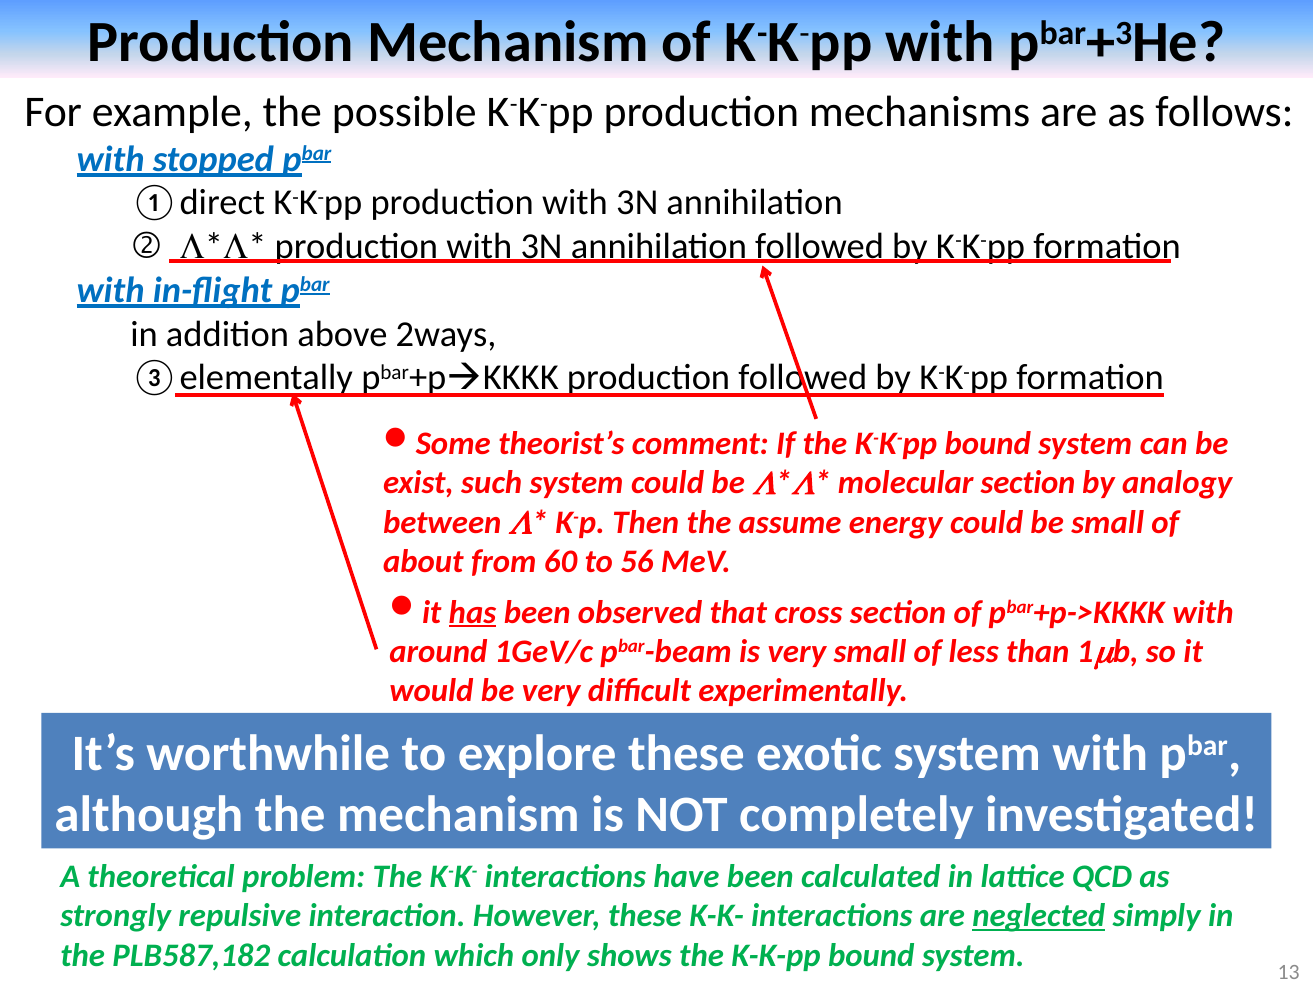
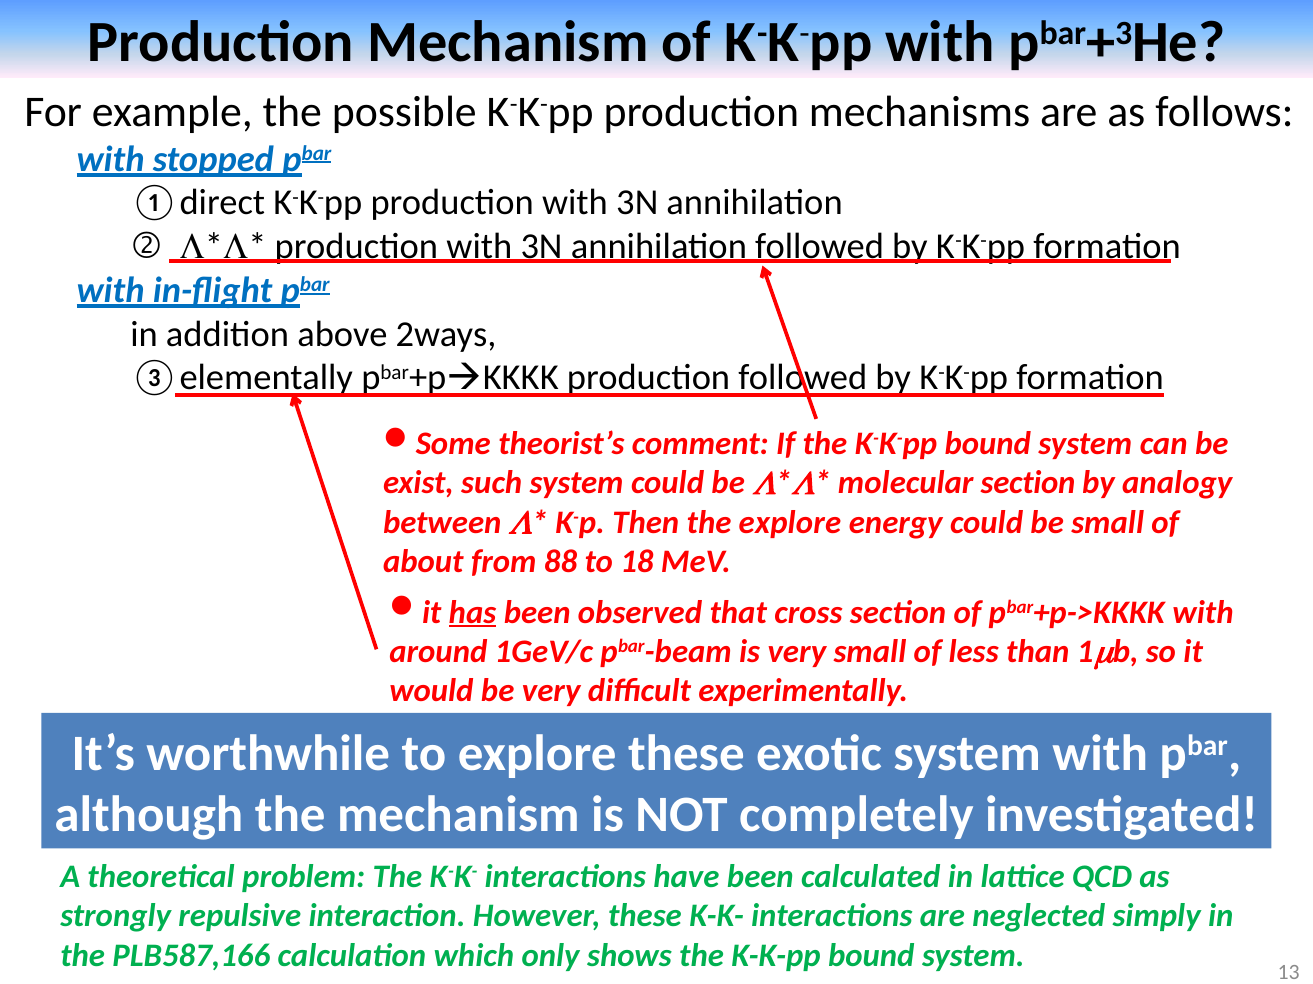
the assume: assume -> explore
60: 60 -> 88
56: 56 -> 18
neglected underline: present -> none
PLB587,182: PLB587,182 -> PLB587,166
